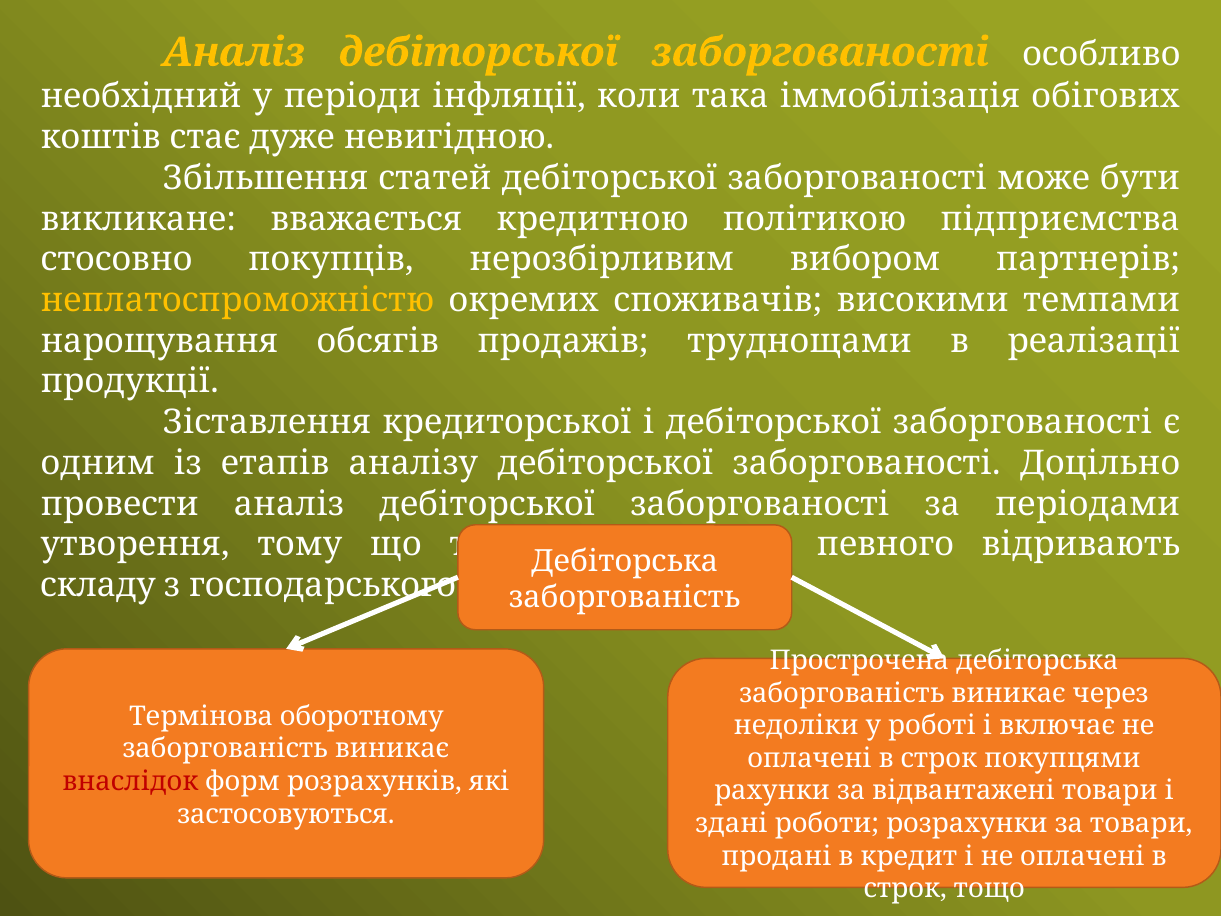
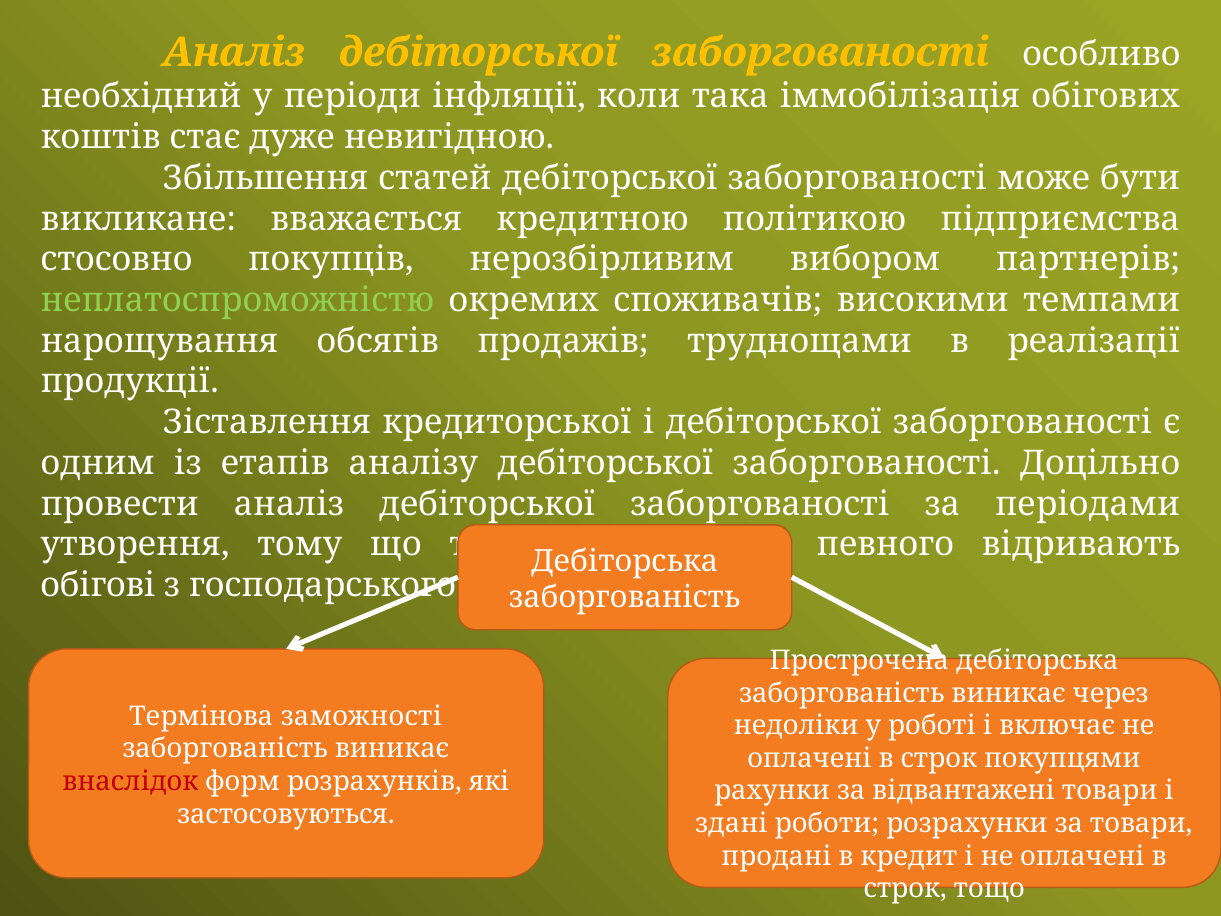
неплатоспроможністю colour: yellow -> light green
складу: складу -> обігові
оборотному: оборотному -> заможності
